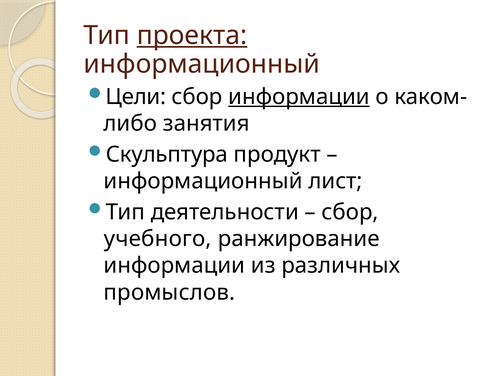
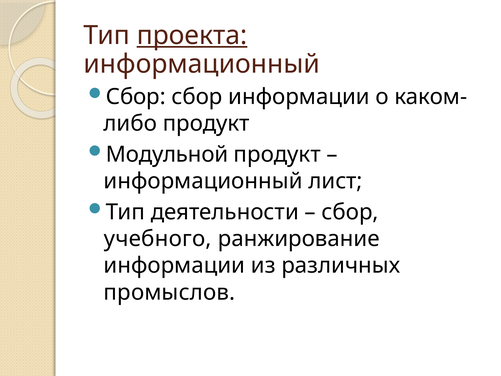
Цели at (136, 97): Цели -> Сбор
информации at (299, 97) underline: present -> none
занятия at (206, 123): занятия -> продукт
Скульптура: Скульптура -> Модульной
